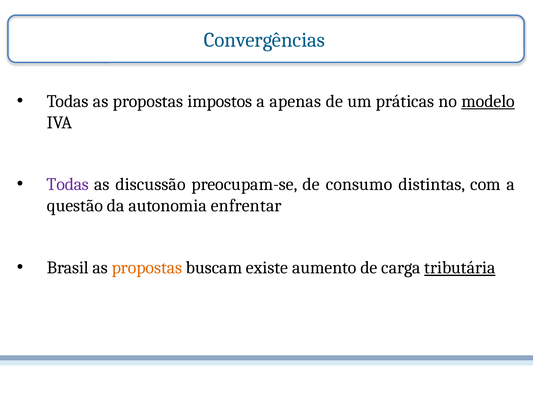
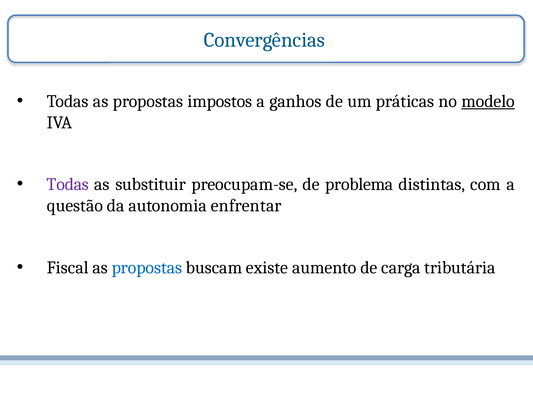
apenas: apenas -> ganhos
discussão: discussão -> substituir
consumo: consumo -> problema
Brasil: Brasil -> Fiscal
propostas at (147, 268) colour: orange -> blue
tributária underline: present -> none
